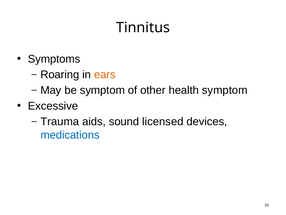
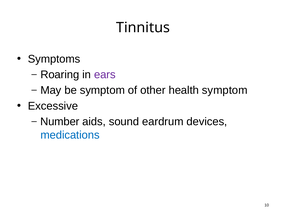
ears colour: orange -> purple
Trauma: Trauma -> Number
licensed: licensed -> eardrum
